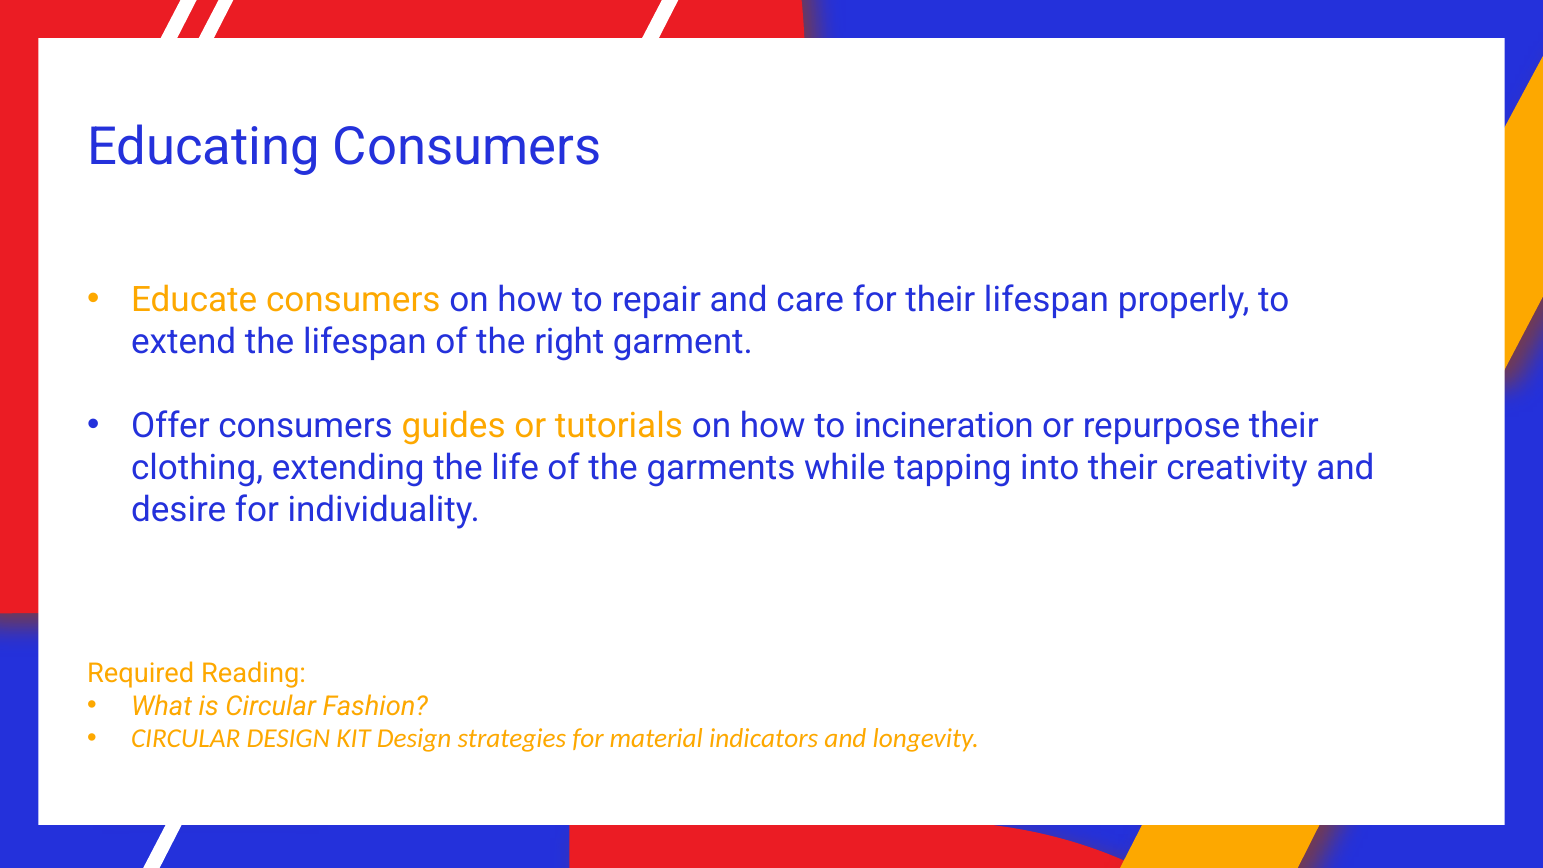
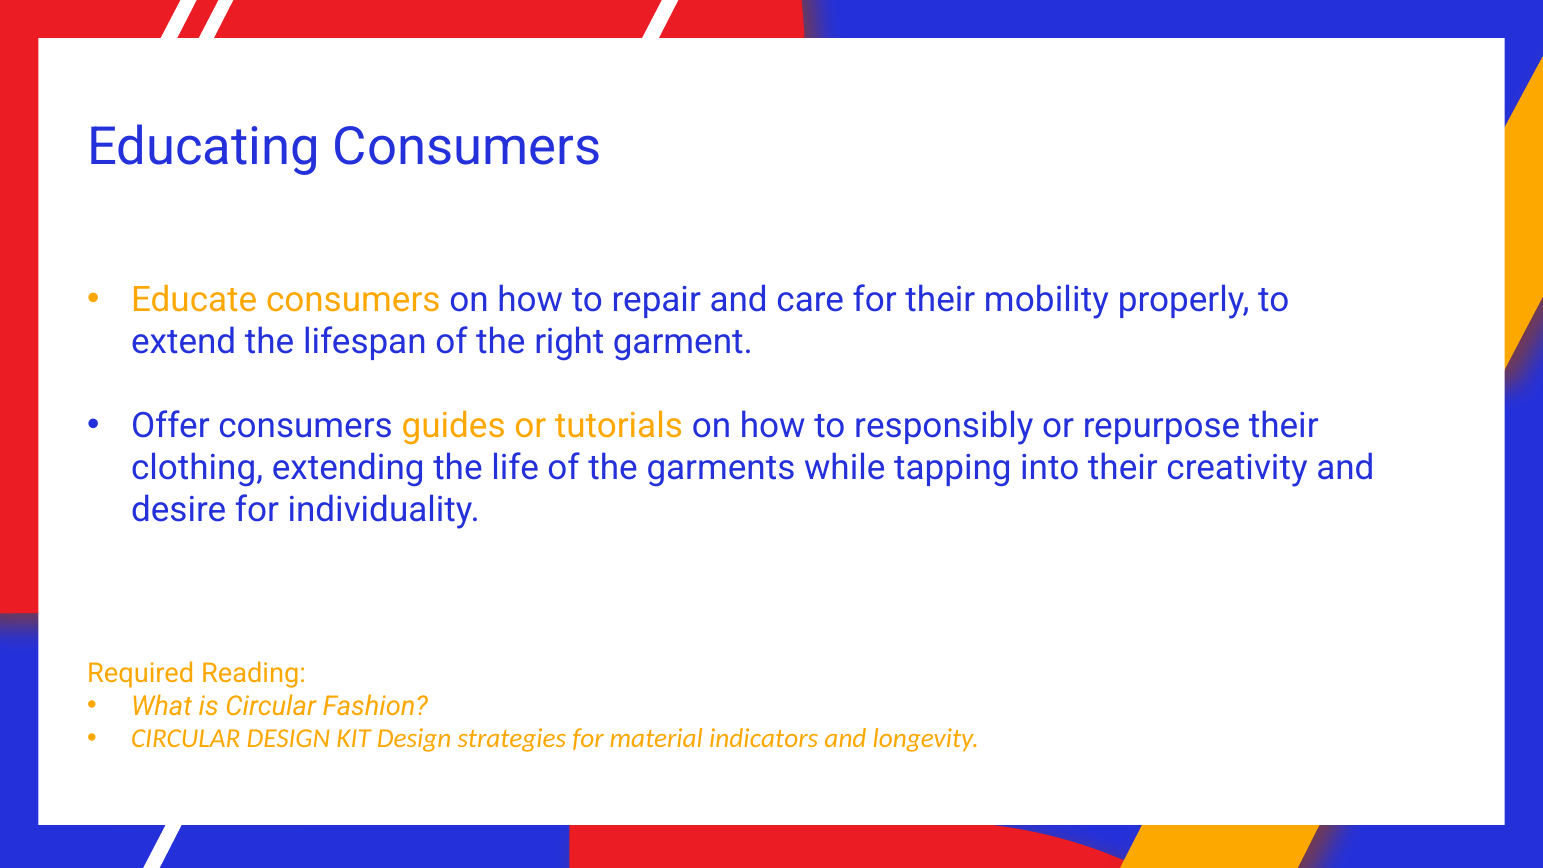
their lifespan: lifespan -> mobility
incineration: incineration -> responsibly
